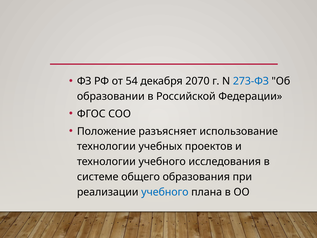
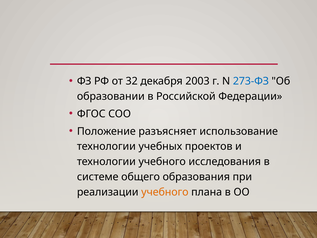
54: 54 -> 32
2070: 2070 -> 2003
учебного at (165, 192) colour: blue -> orange
